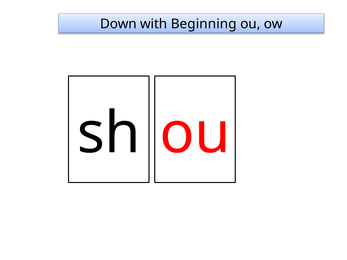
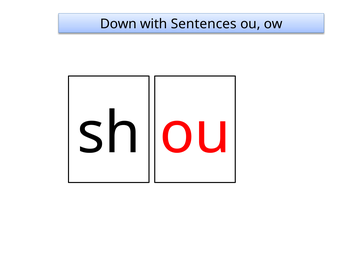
Beginning: Beginning -> Sentences
